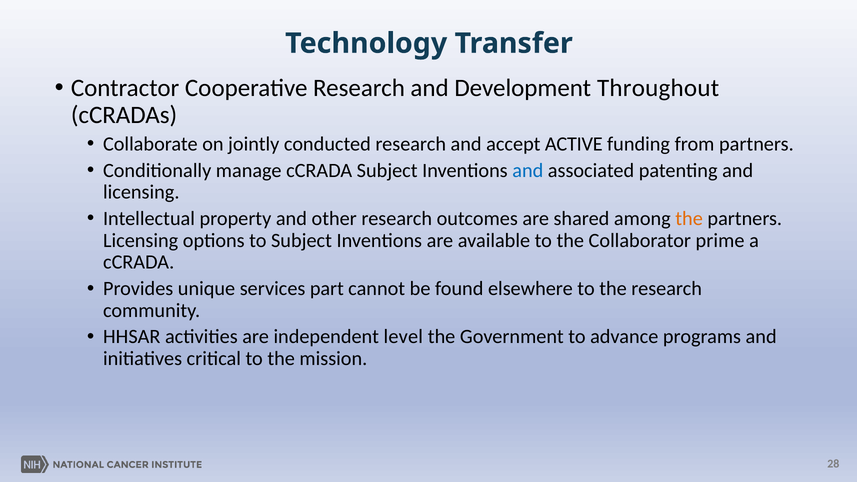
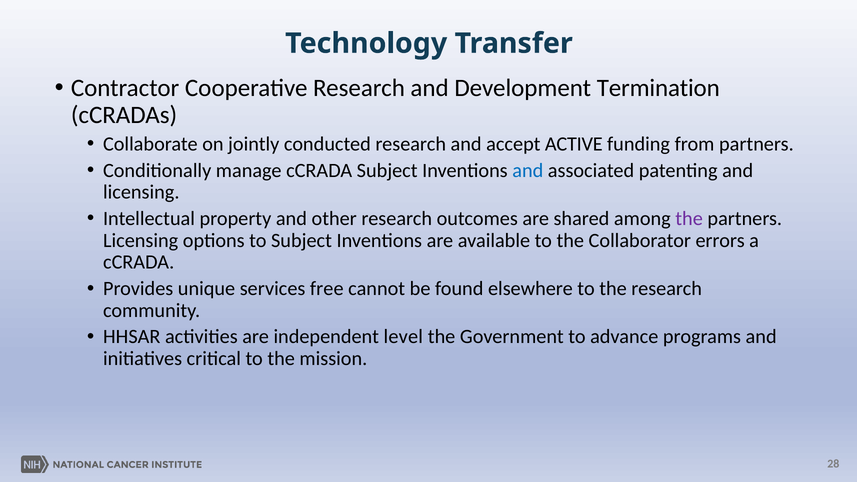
Throughout: Throughout -> Termination
the at (689, 219) colour: orange -> purple
prime: prime -> errors
part: part -> free
